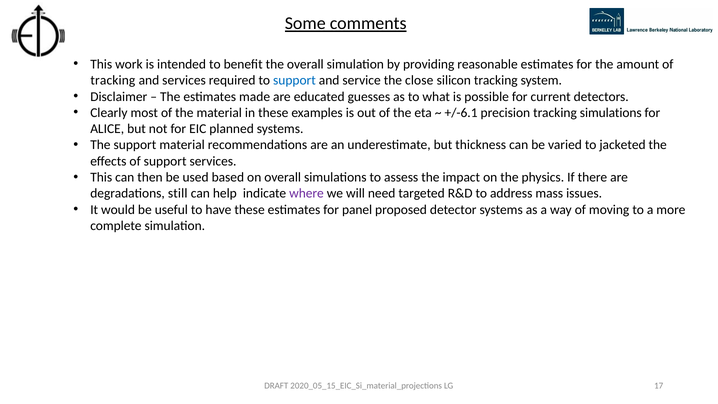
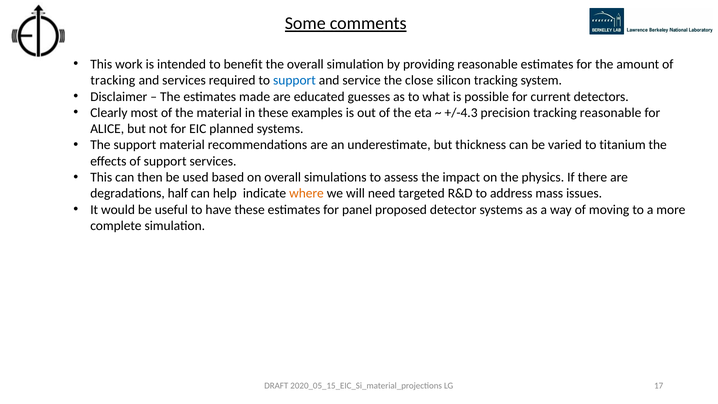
+/-6.1: +/-6.1 -> +/-4.3
tracking simulations: simulations -> reasonable
jacketed: jacketed -> titanium
still: still -> half
where colour: purple -> orange
